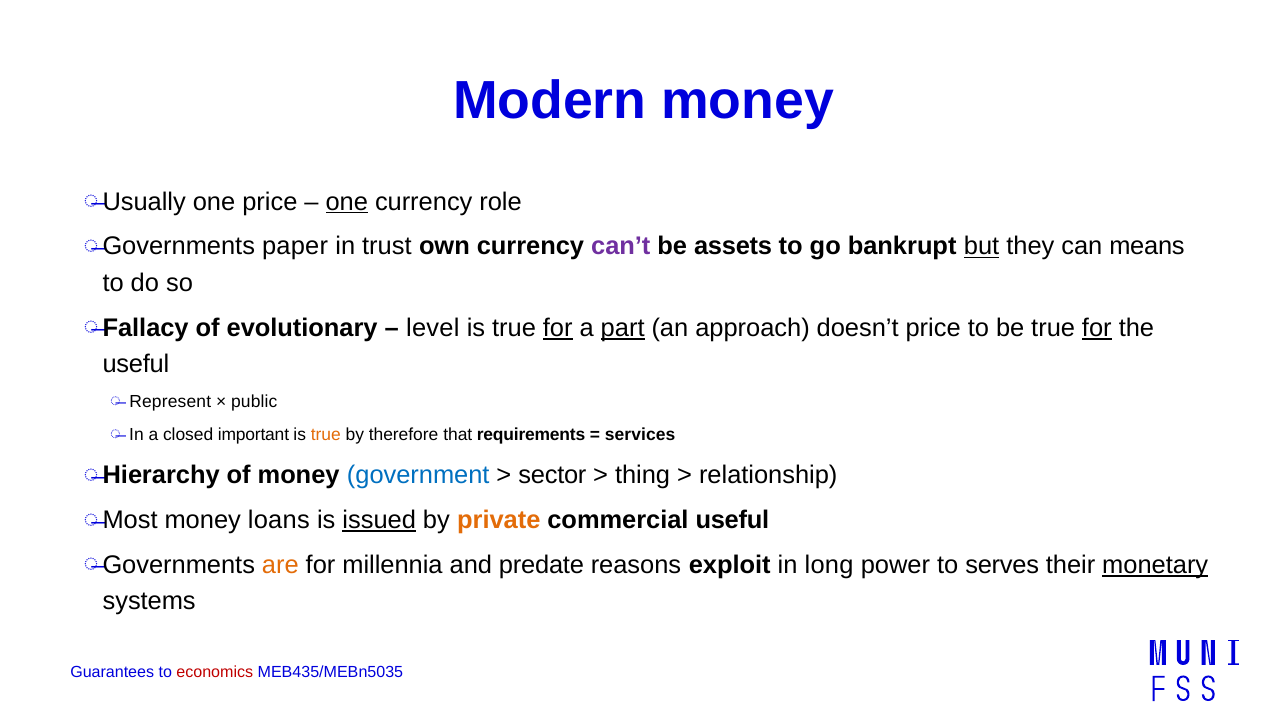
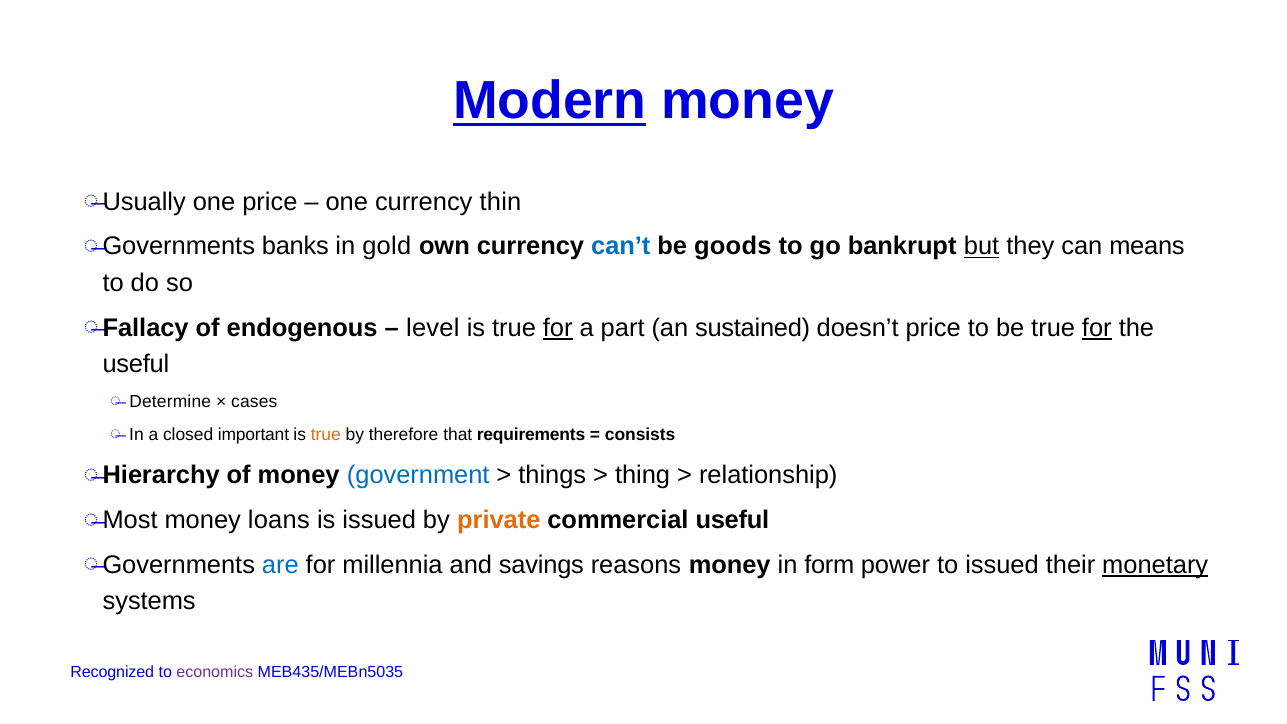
Modern underline: none -> present
one at (347, 202) underline: present -> none
role: role -> thin
paper: paper -> banks
trust: trust -> gold
can’t colour: purple -> blue
assets: assets -> goods
evolutionary: evolutionary -> endogenous
part underline: present -> none
approach: approach -> sustained
Represent: Represent -> Determine
public: public -> cases
services: services -> consists
sector: sector -> things
issued at (379, 520) underline: present -> none
are colour: orange -> blue
predate: predate -> savings
reasons exploit: exploit -> money
long: long -> form
to serves: serves -> issued
Guarantees: Guarantees -> Recognized
economics colour: red -> purple
